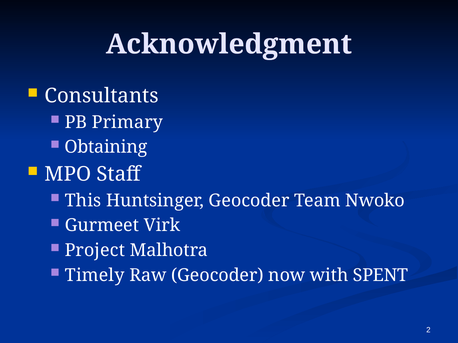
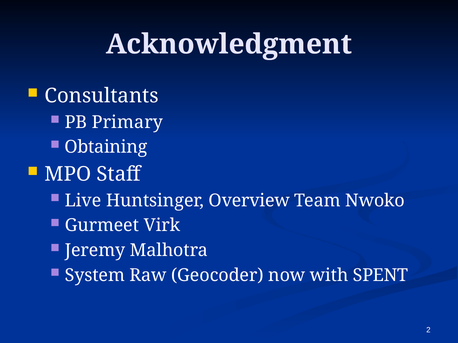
This: This -> Live
Huntsinger Geocoder: Geocoder -> Overview
Project: Project -> Jeremy
Timely: Timely -> System
